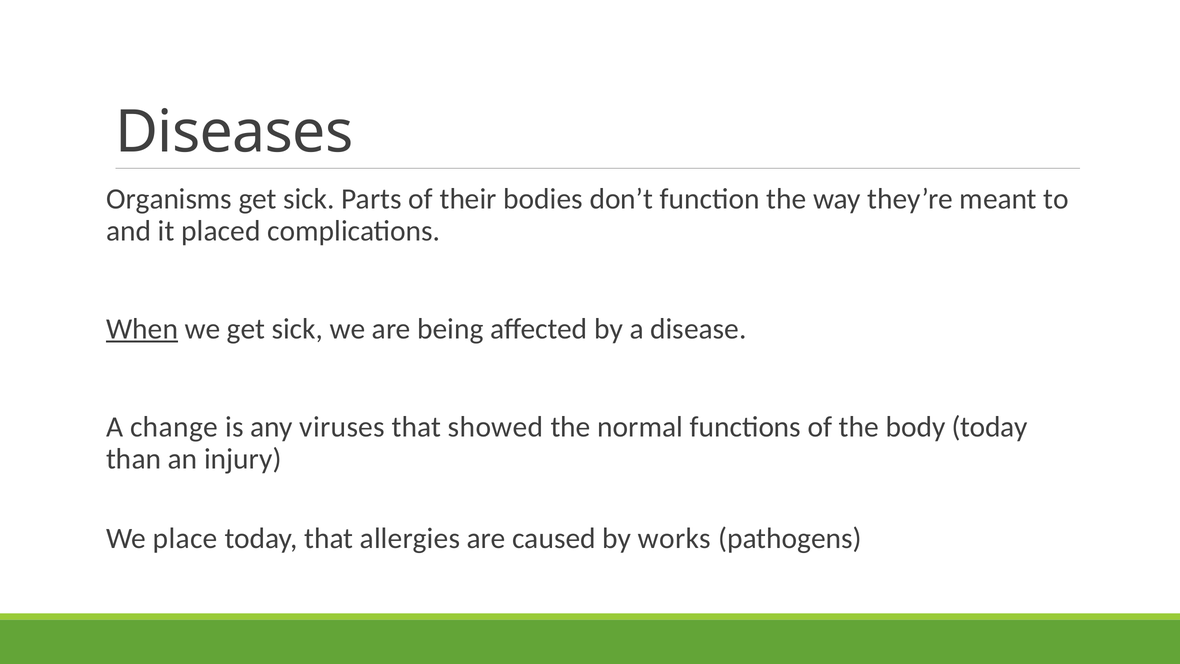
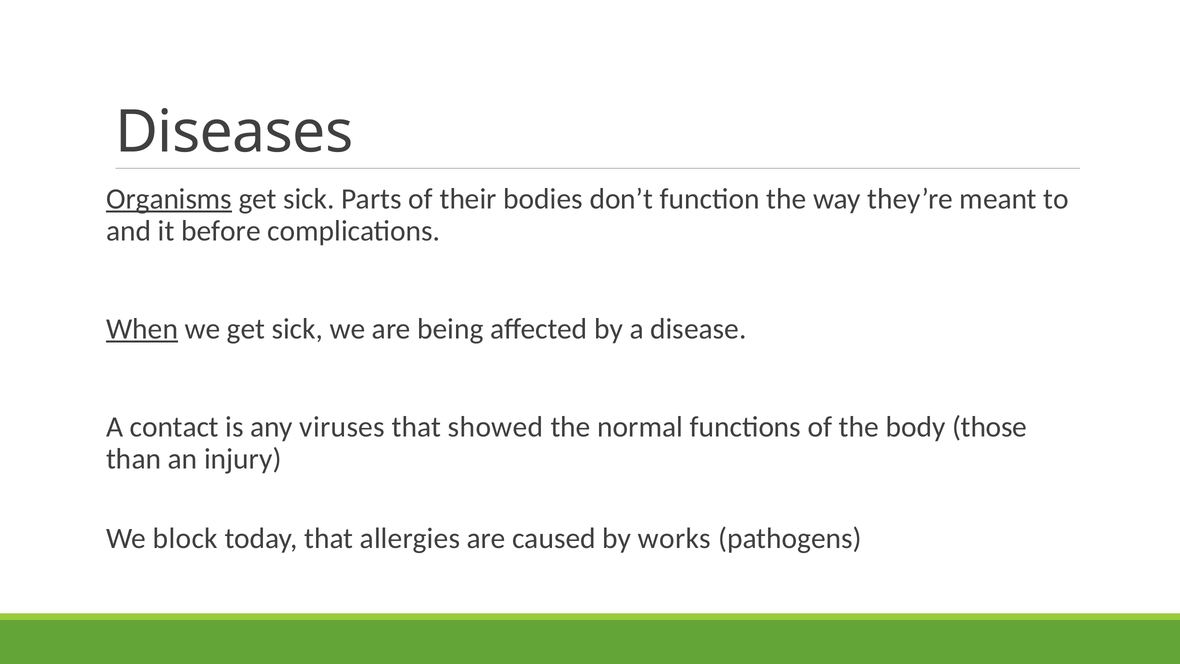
Organisms underline: none -> present
placed: placed -> before
change: change -> contact
body today: today -> those
place: place -> block
